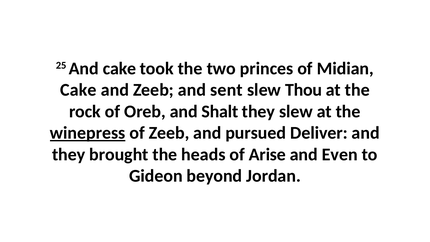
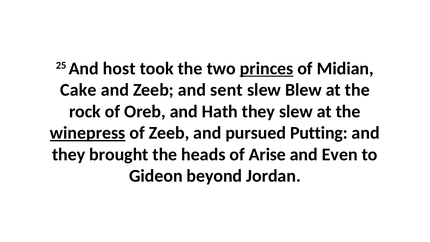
And cake: cake -> host
princes underline: none -> present
Thou: Thou -> Blew
Shalt: Shalt -> Hath
Deliver: Deliver -> Putting
